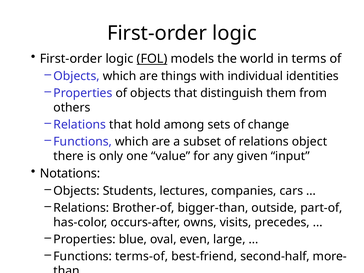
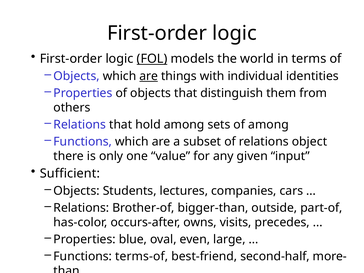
are at (149, 76) underline: none -> present
of change: change -> among
Notations: Notations -> Sufficient
